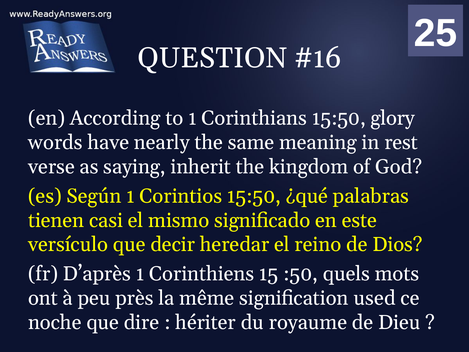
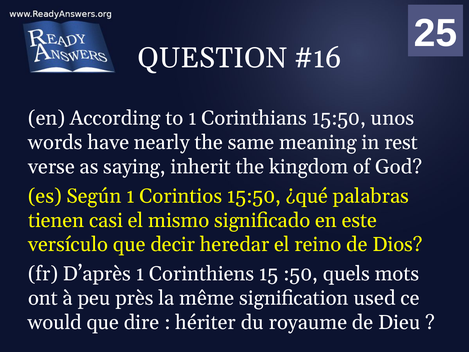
glory: glory -> unos
noche: noche -> would
